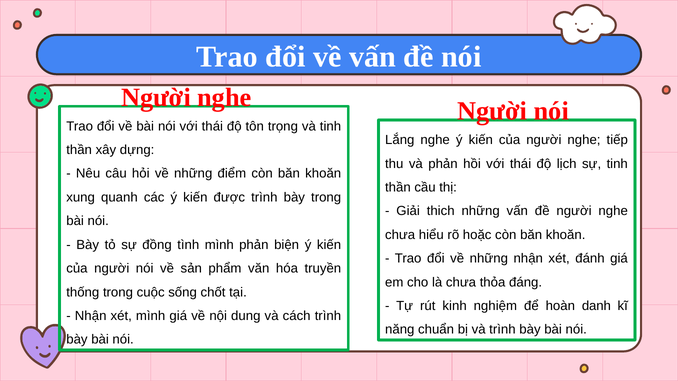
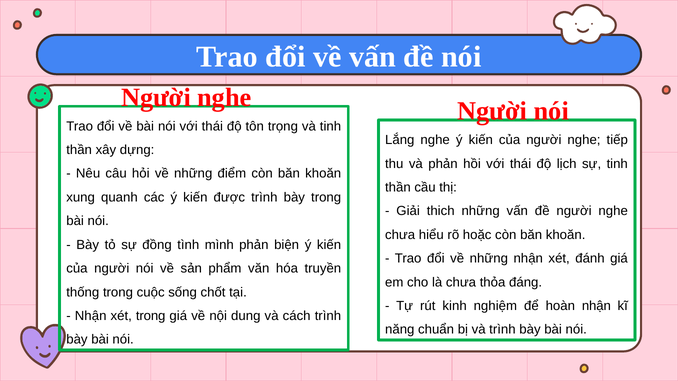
hoàn danh: danh -> nhận
xét mình: mình -> trong
